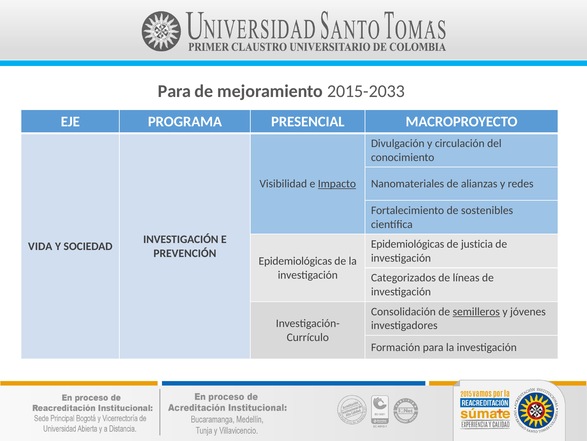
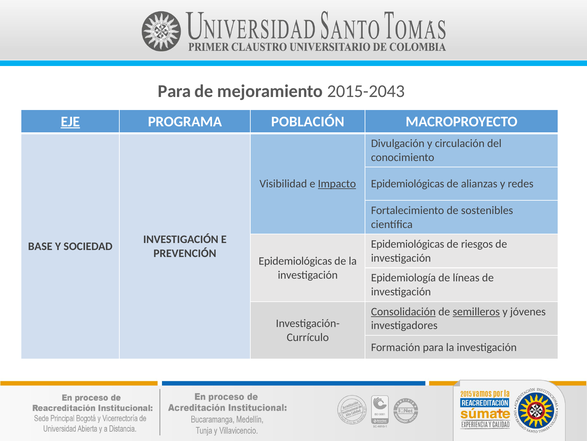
2015-2033: 2015-2033 -> 2015-2043
EJE underline: none -> present
PRESENCIAL: PRESENCIAL -> POBLACIÓN
Nanomateriales at (408, 184): Nanomateriales -> Epidemiológicas
justicia: justicia -> riesgos
VIDA: VIDA -> BASE
Categorizados: Categorizados -> Epidemiología
Consolidación underline: none -> present
